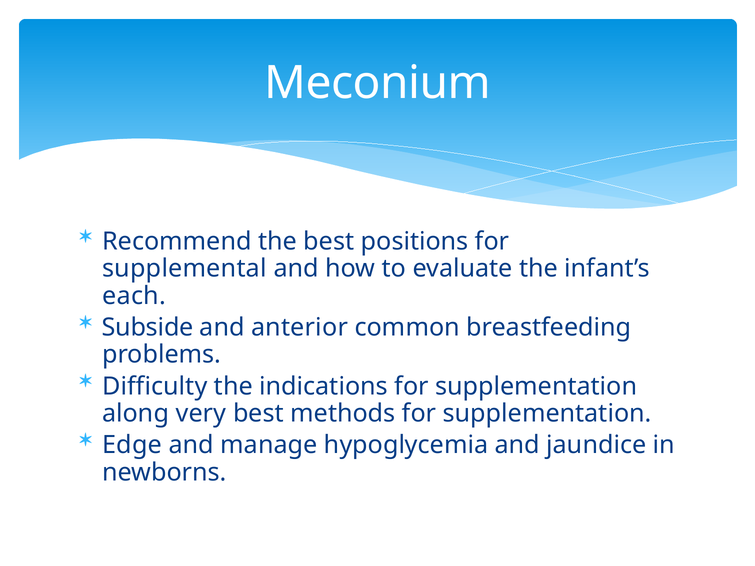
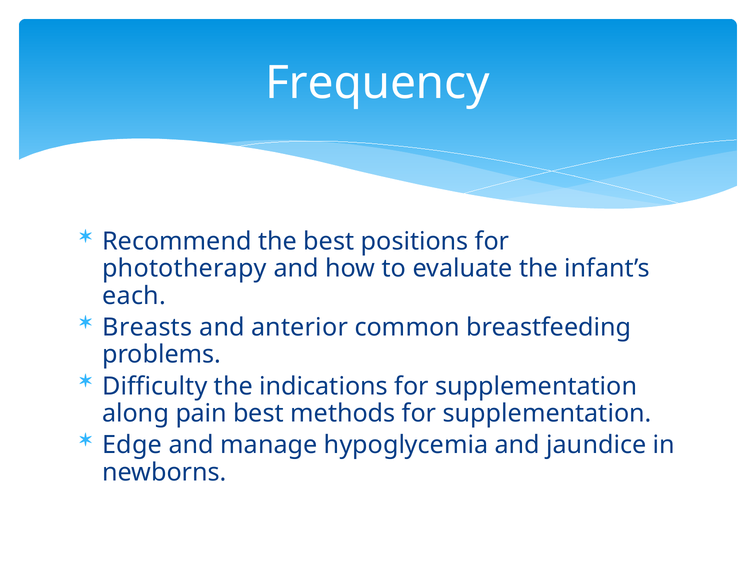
Meconium: Meconium -> Frequency
supplemental: supplemental -> phototherapy
Subside: Subside -> Breasts
very: very -> pain
